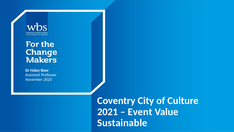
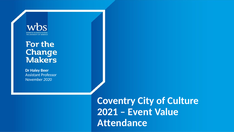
Sustainable: Sustainable -> Attendance
